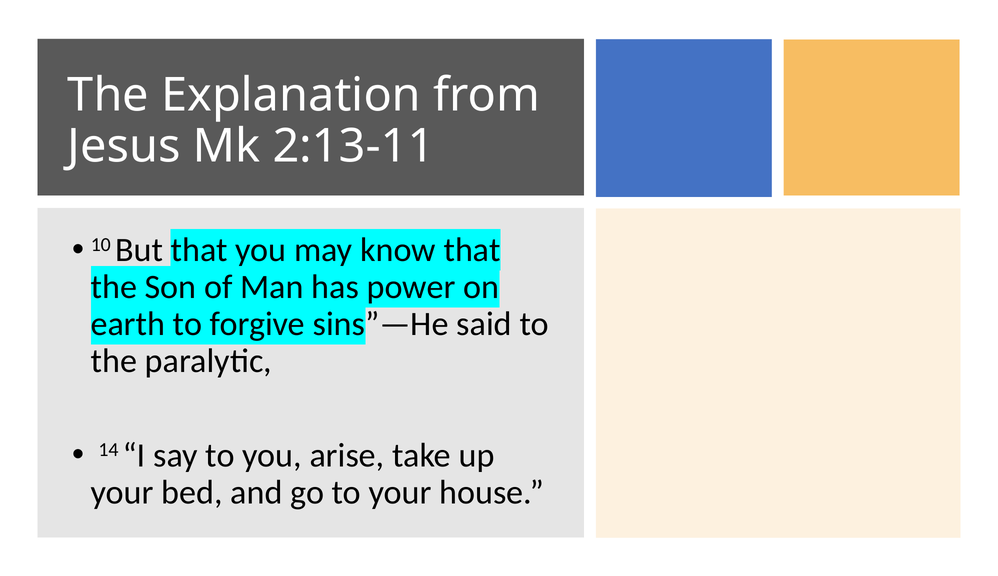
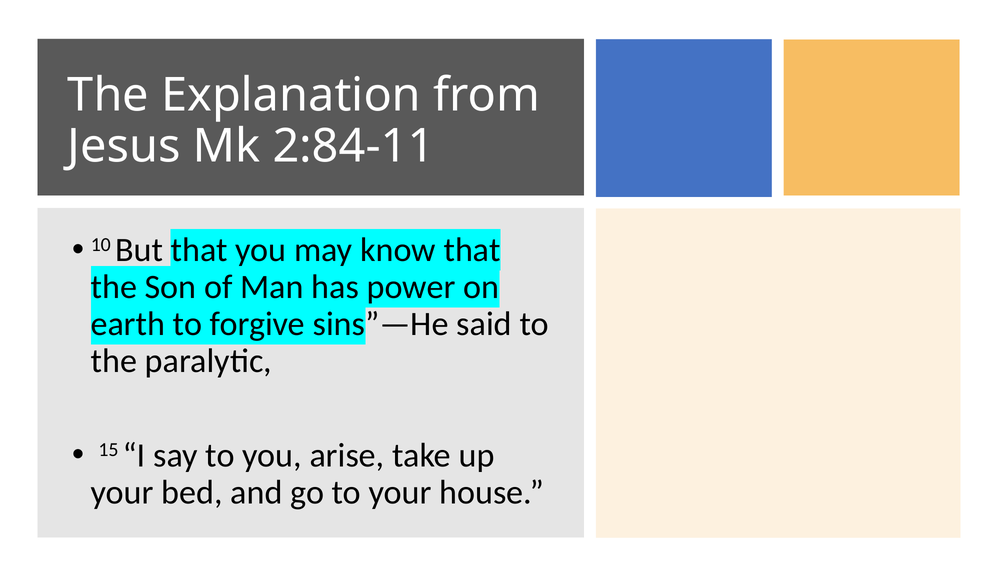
2:13-11: 2:13-11 -> 2:84-11
14: 14 -> 15
